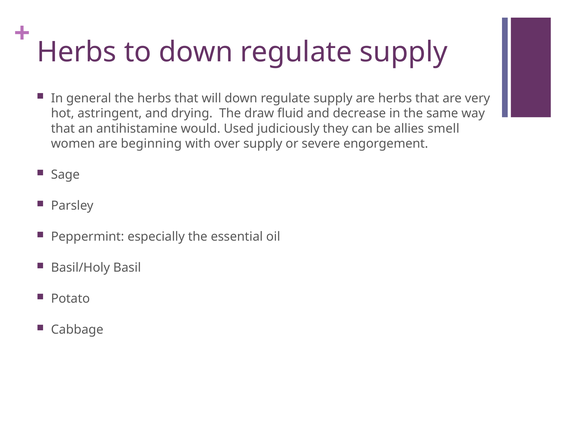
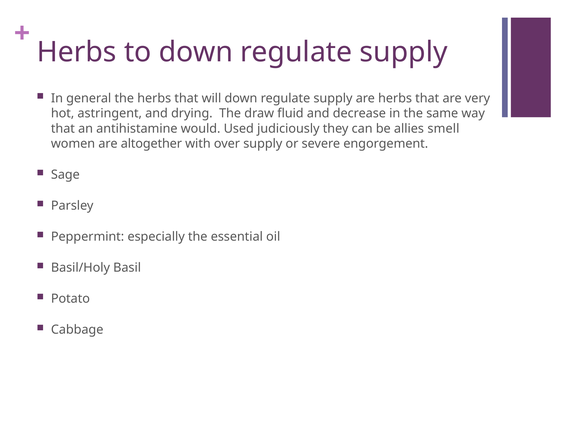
beginning: beginning -> altogether
